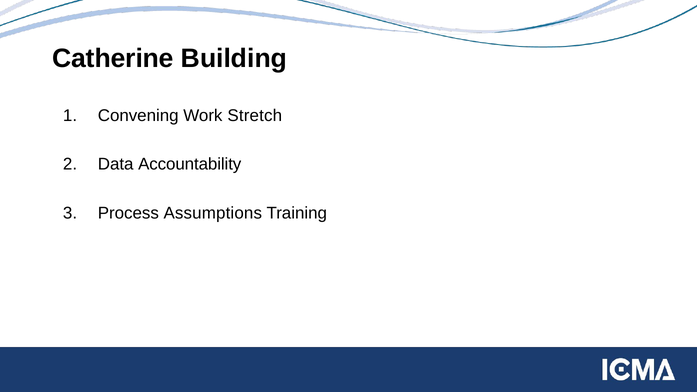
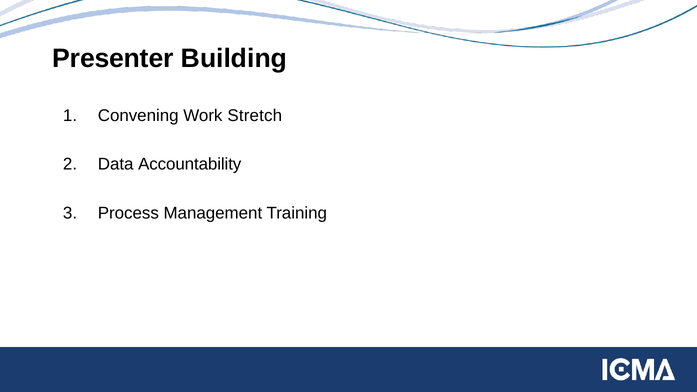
Catherine: Catherine -> Presenter
Assumptions: Assumptions -> Management
